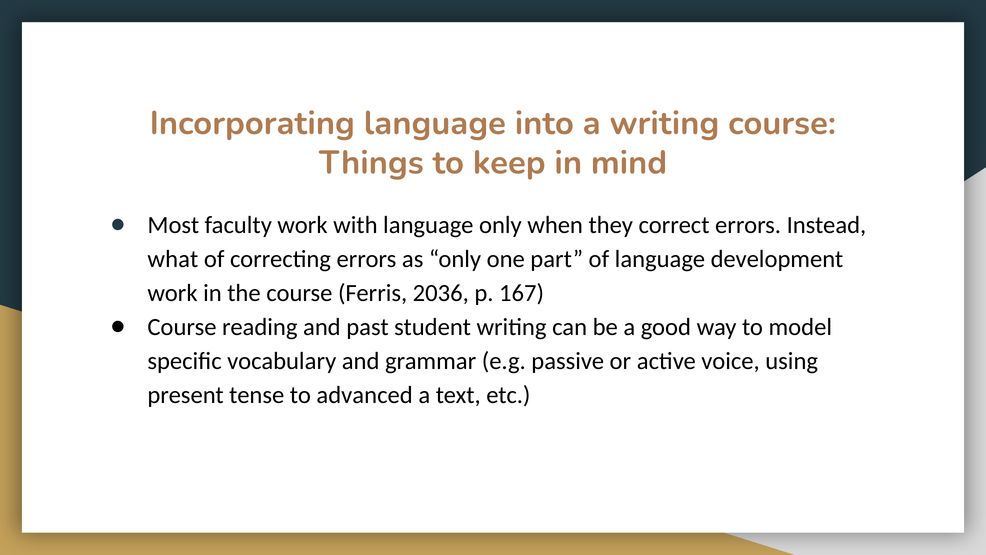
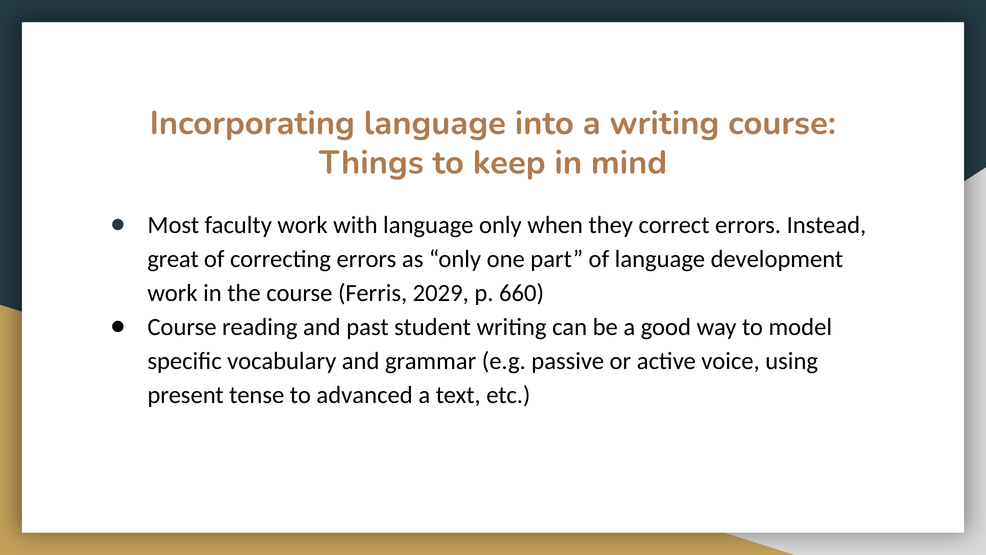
what: what -> great
2036: 2036 -> 2029
167: 167 -> 660
